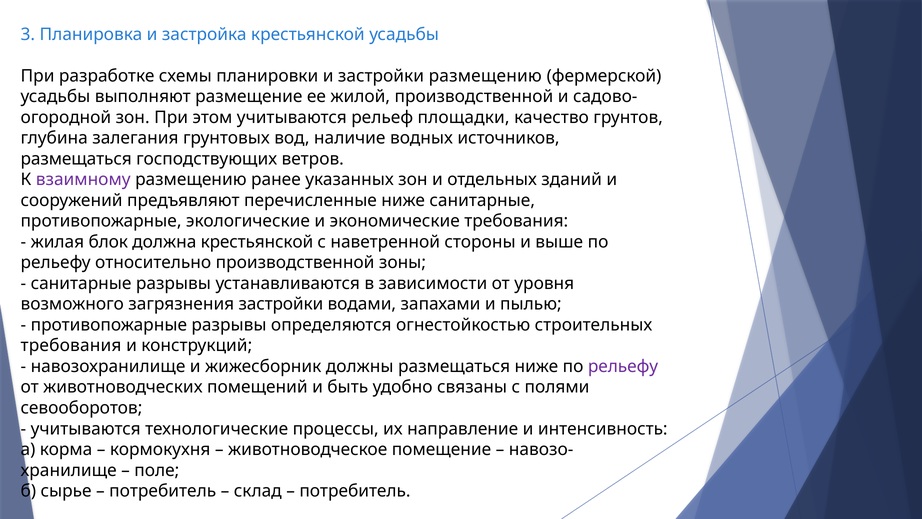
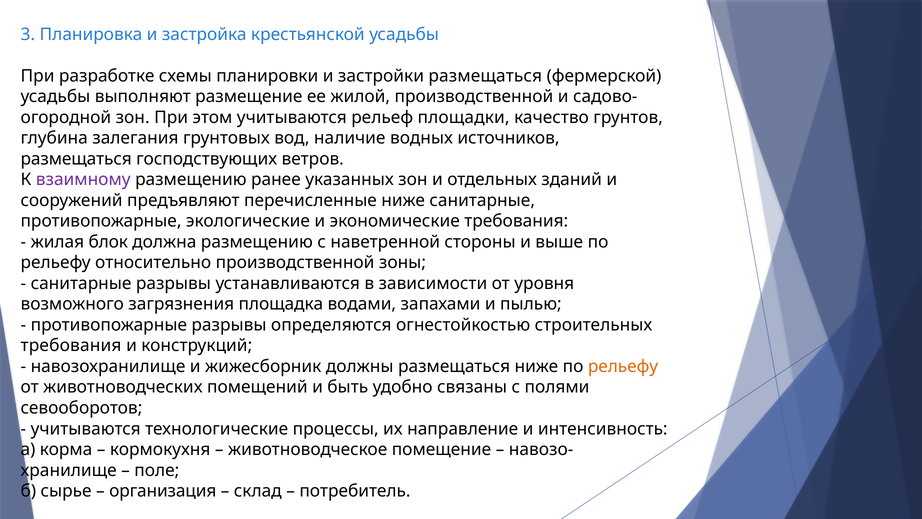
застройки размещению: размещению -> размещаться
должна крестьянской: крестьянской -> размещению
загрязнения застройки: застройки -> площадка
рельефу at (623, 366) colour: purple -> orange
потребитель at (163, 491): потребитель -> организация
